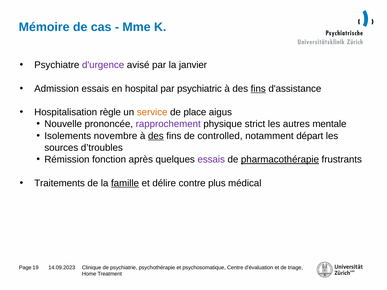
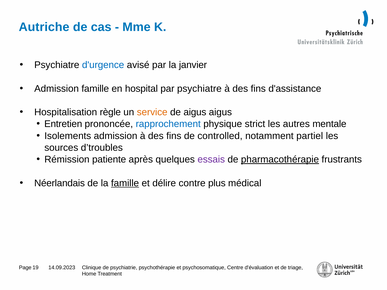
Mémoire: Mémoire -> Autriche
d'urgence colour: purple -> blue
Admission essais: essais -> famille
par psychiatric: psychiatric -> psychiatre
fins at (258, 89) underline: present -> none
de place: place -> aigus
Nouvelle: Nouvelle -> Entretien
rapprochement colour: purple -> blue
Isolements novembre: novembre -> admission
des at (156, 136) underline: present -> none
départ: départ -> partiel
fonction: fonction -> patiente
Traitements: Traitements -> Néerlandais
